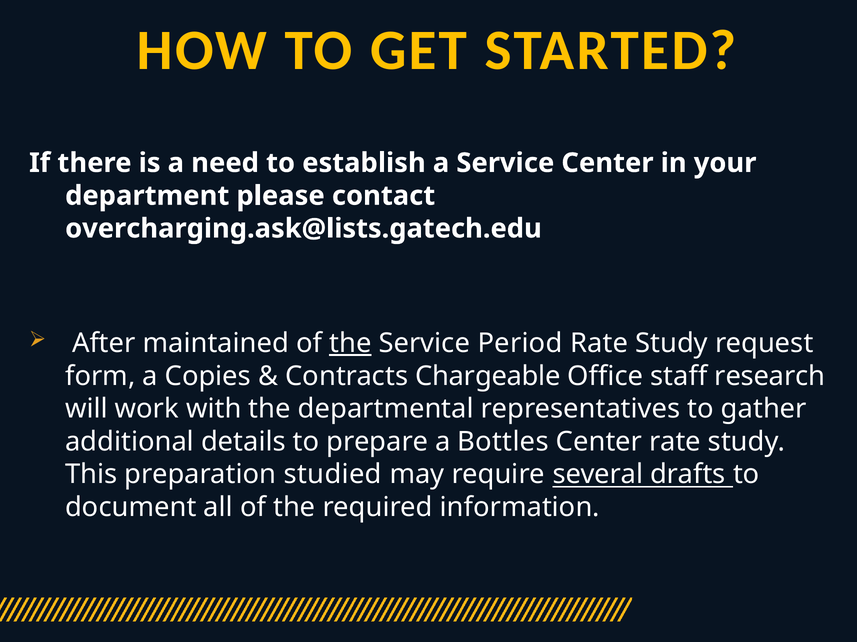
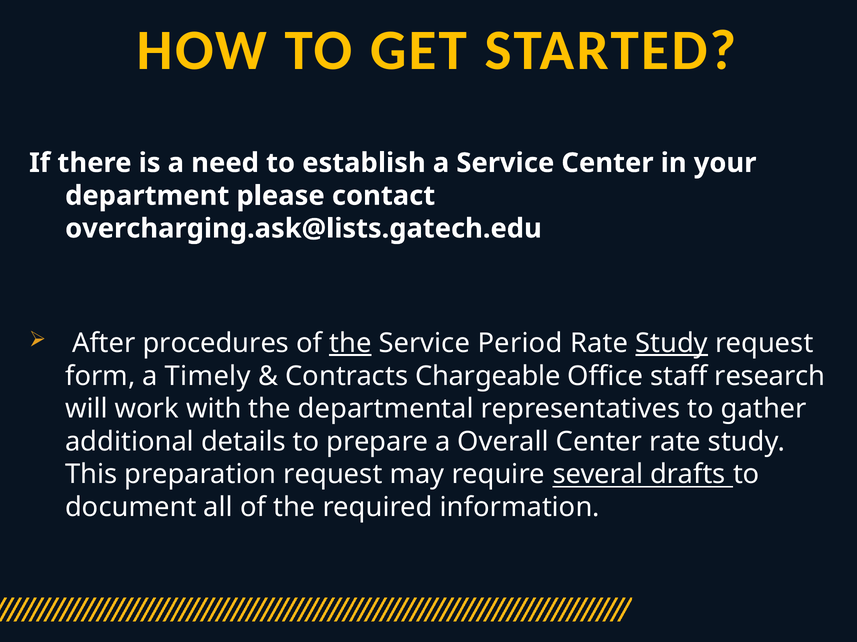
maintained: maintained -> procedures
Study at (672, 344) underline: none -> present
Copies: Copies -> Timely
Bottles: Bottles -> Overall
preparation studied: studied -> request
